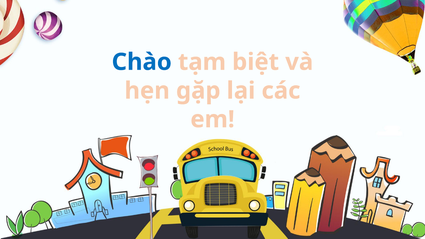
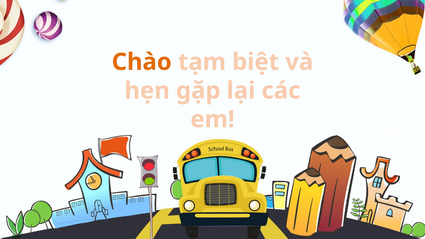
Chào colour: blue -> orange
